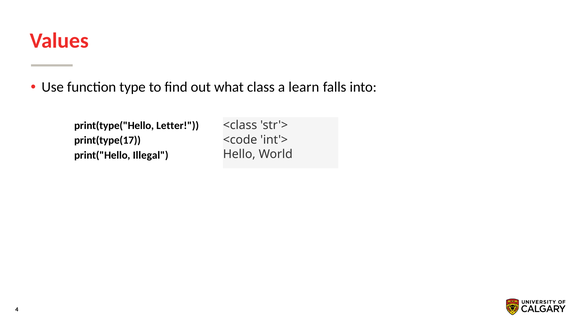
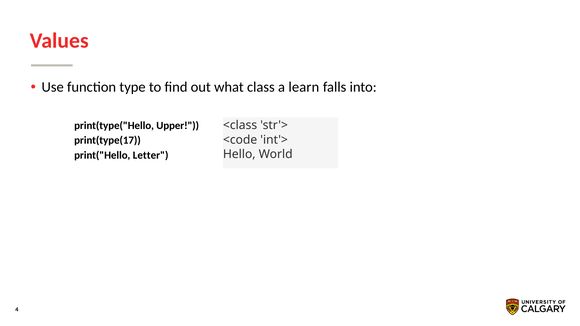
Letter: Letter -> Upper
Illegal: Illegal -> Letter
